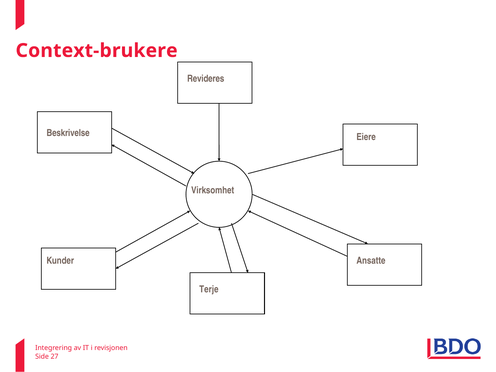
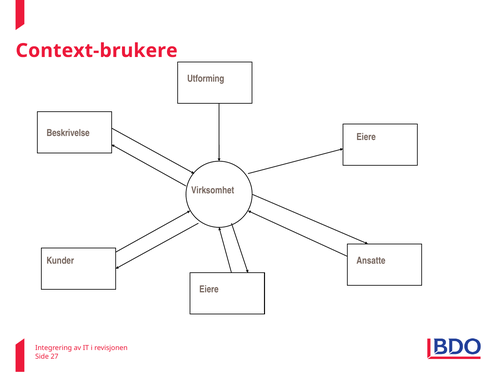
Revideres: Revideres -> Utforming
Terje at (209, 289): Terje -> Eiere
